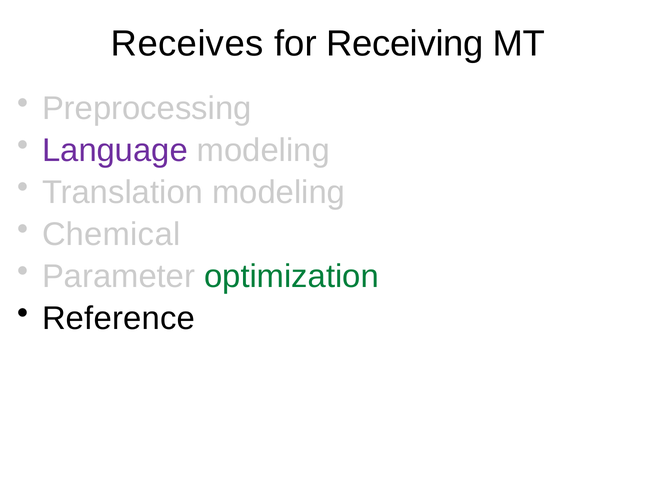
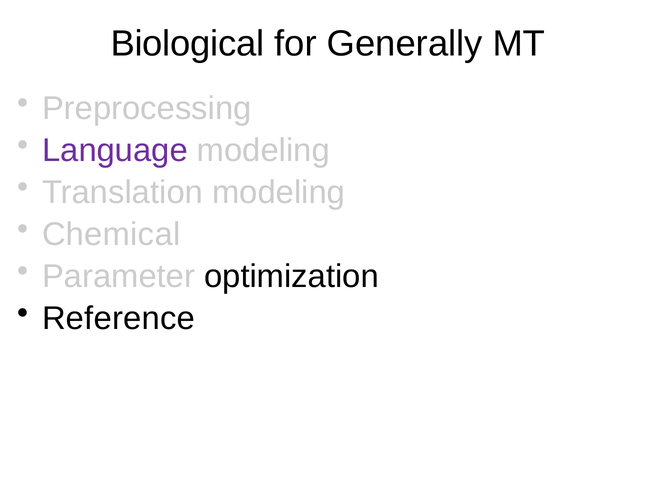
Receives: Receives -> Biological
Receiving: Receiving -> Generally
optimization colour: green -> black
